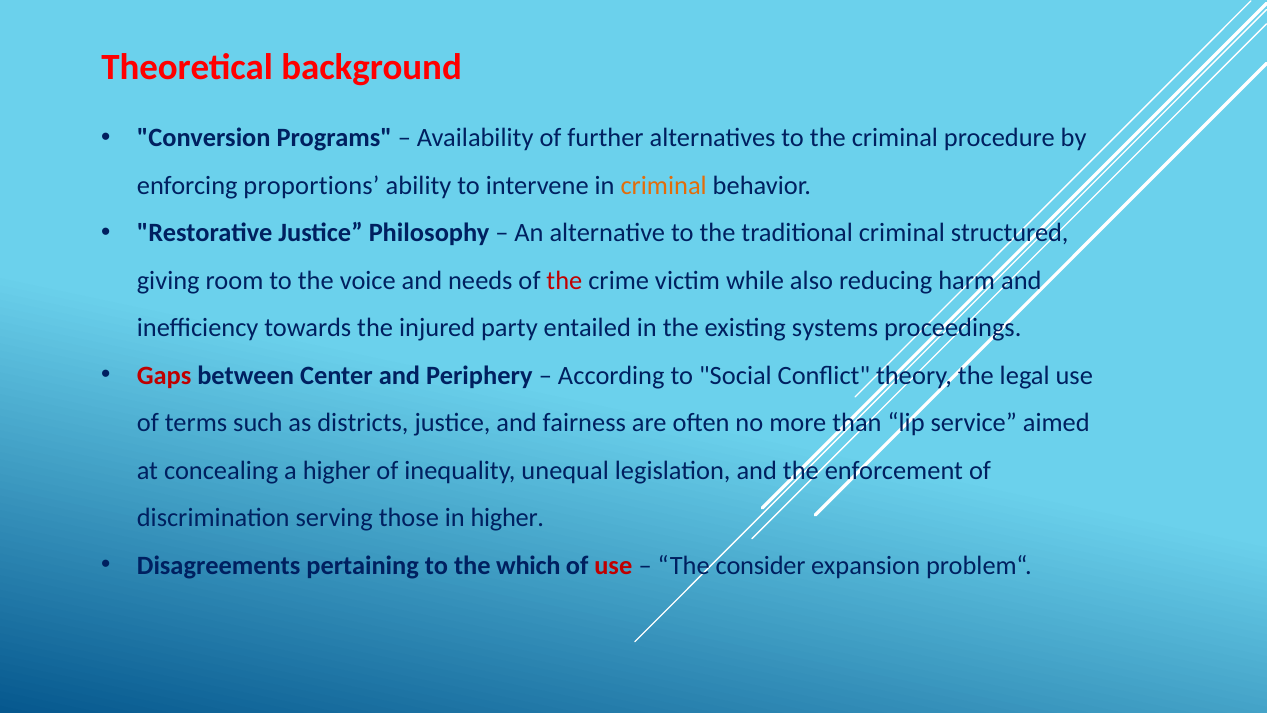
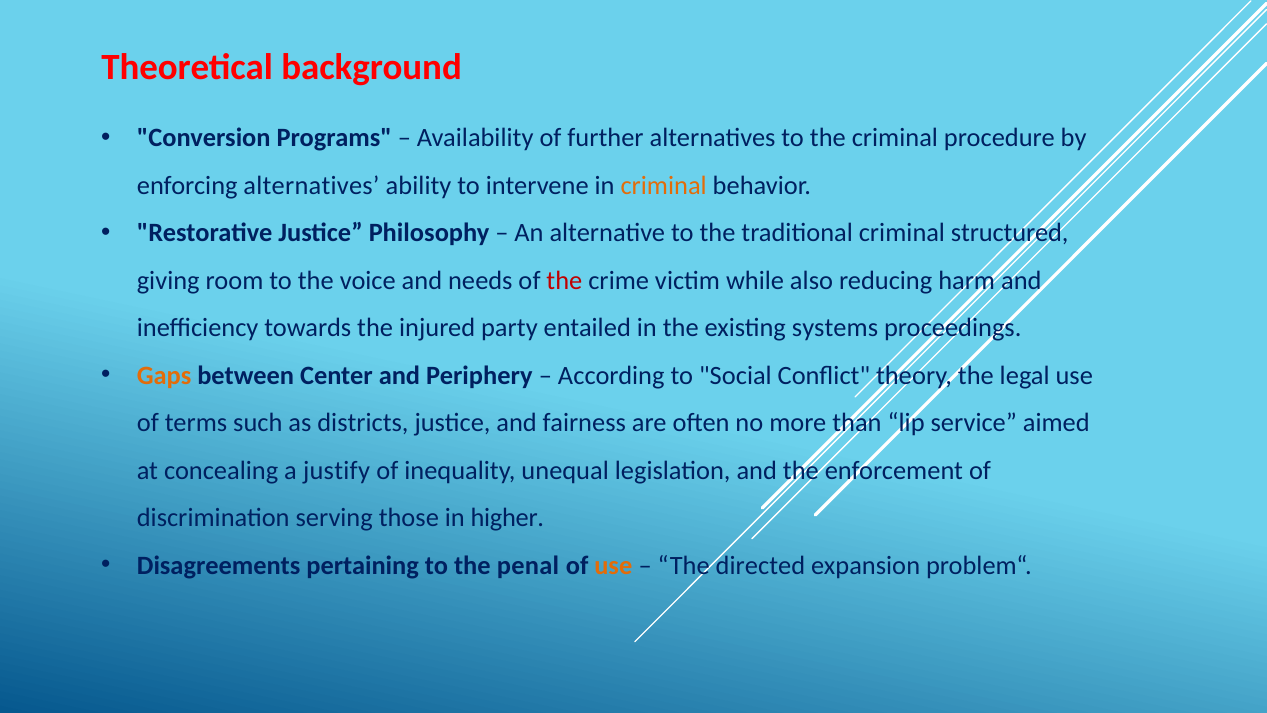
enforcing proportions: proportions -> alternatives
Gaps colour: red -> orange
a higher: higher -> justify
which: which -> penal
use at (613, 566) colour: red -> orange
consider: consider -> directed
